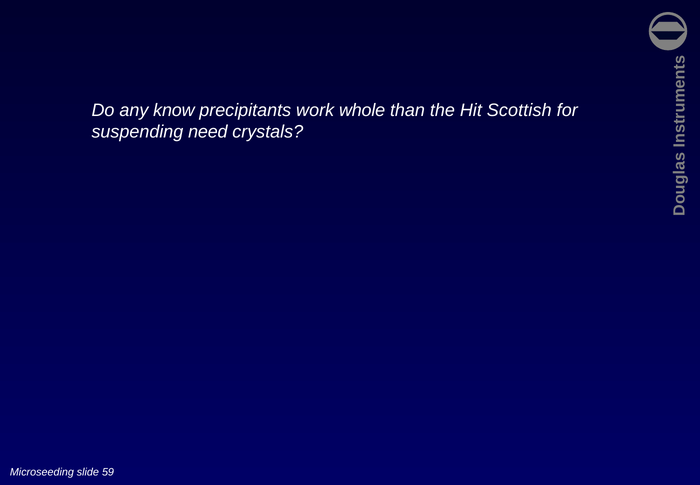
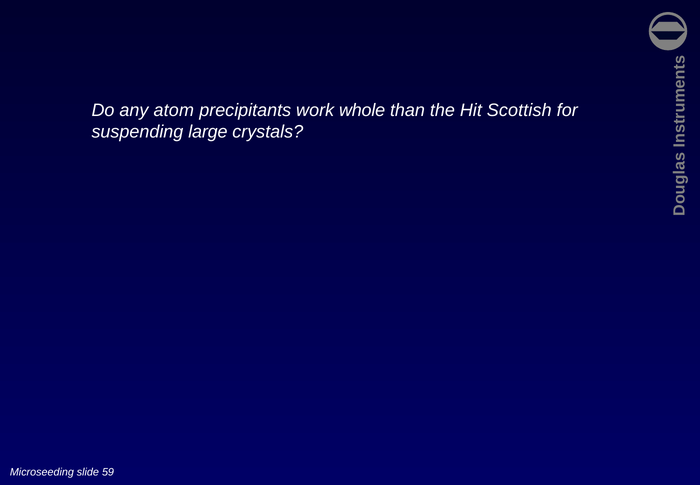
know: know -> atom
need: need -> large
